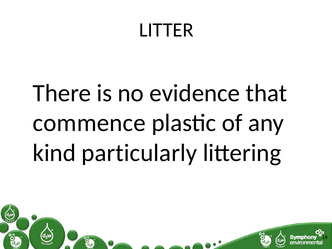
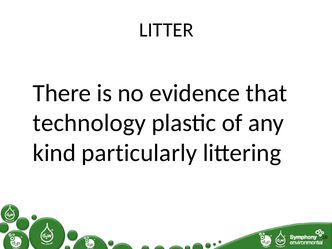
commence: commence -> technology
